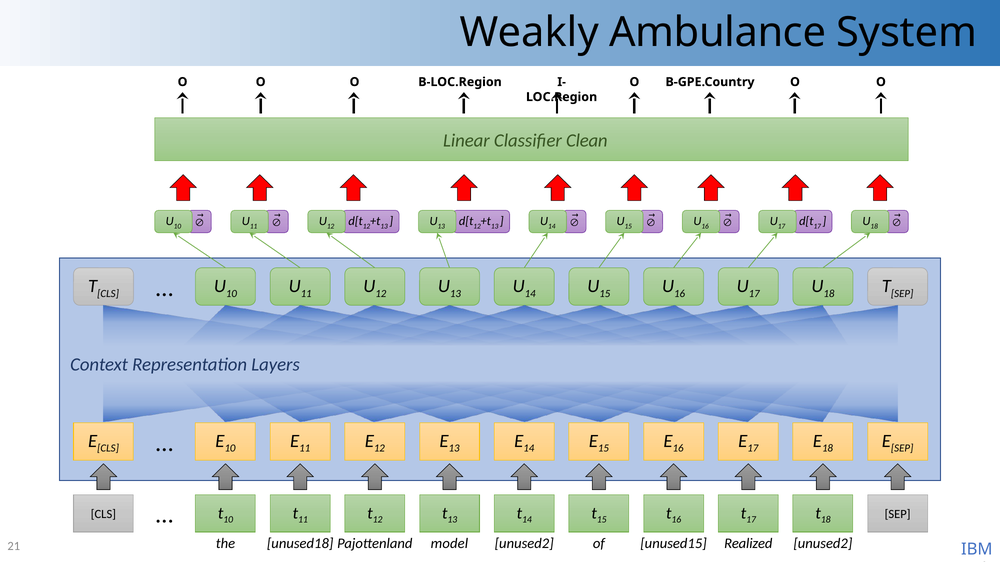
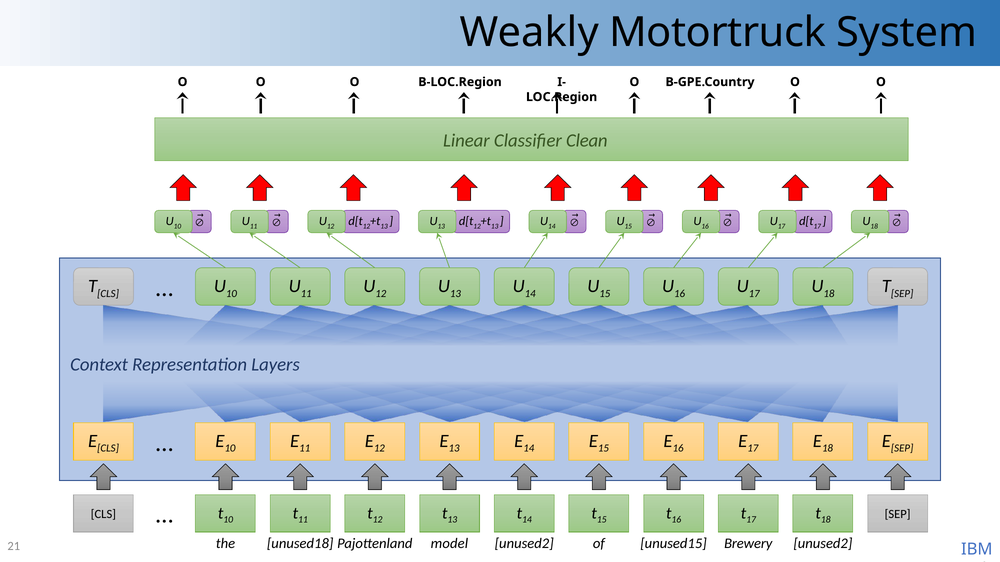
Ambulance: Ambulance -> Motortruck
Realized: Realized -> Brewery
